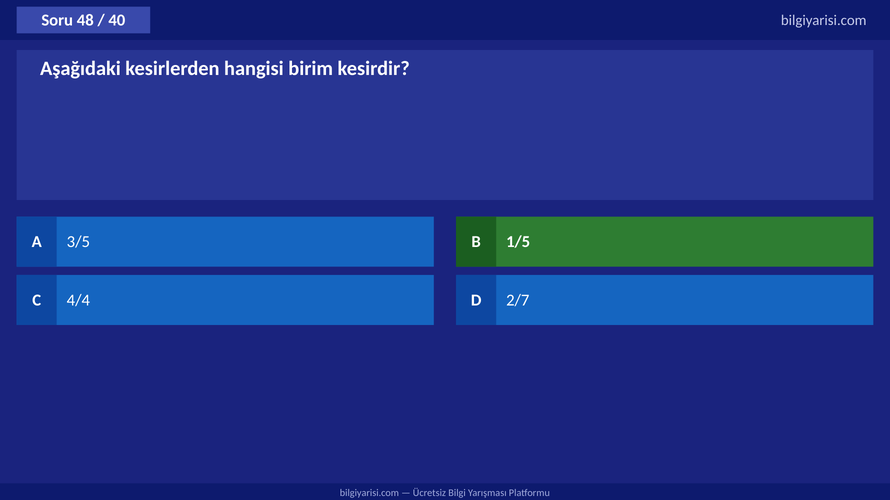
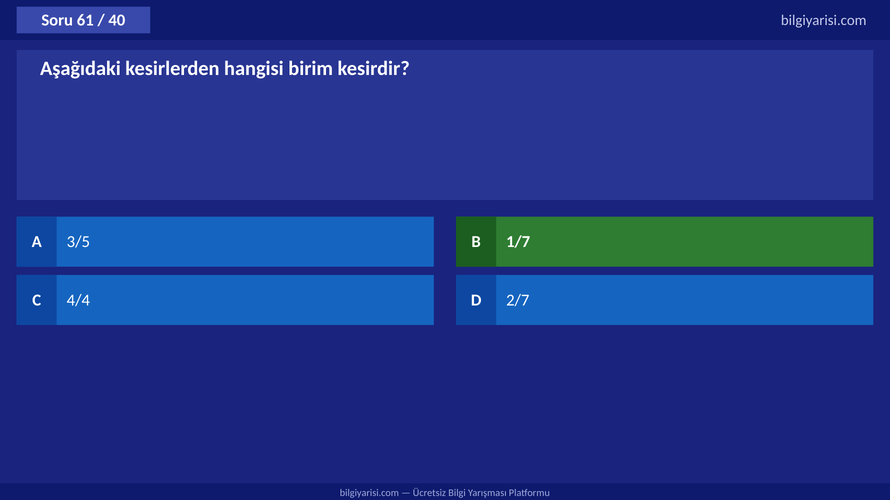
48: 48 -> 61
1/5: 1/5 -> 1/7
